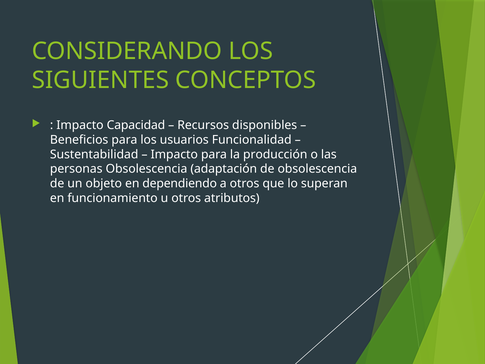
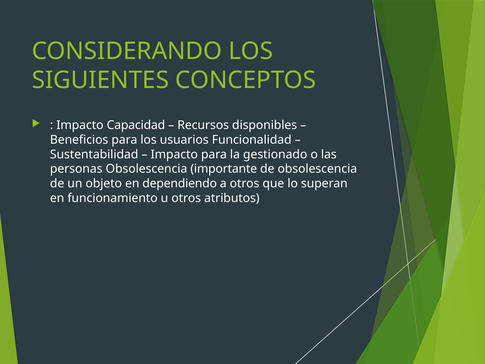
producción: producción -> gestionado
adaptación: adaptación -> importante
